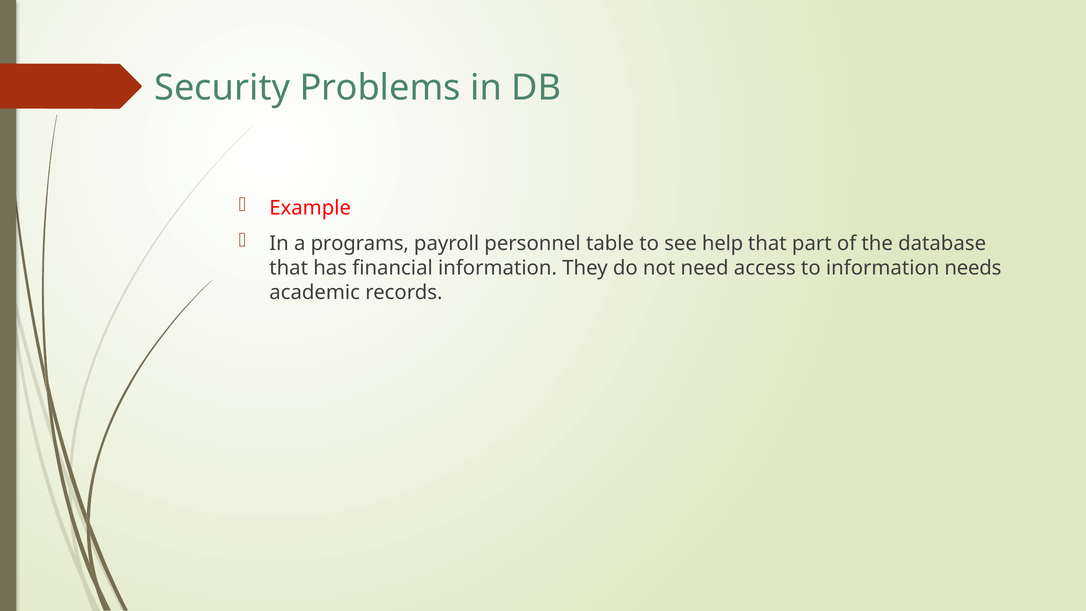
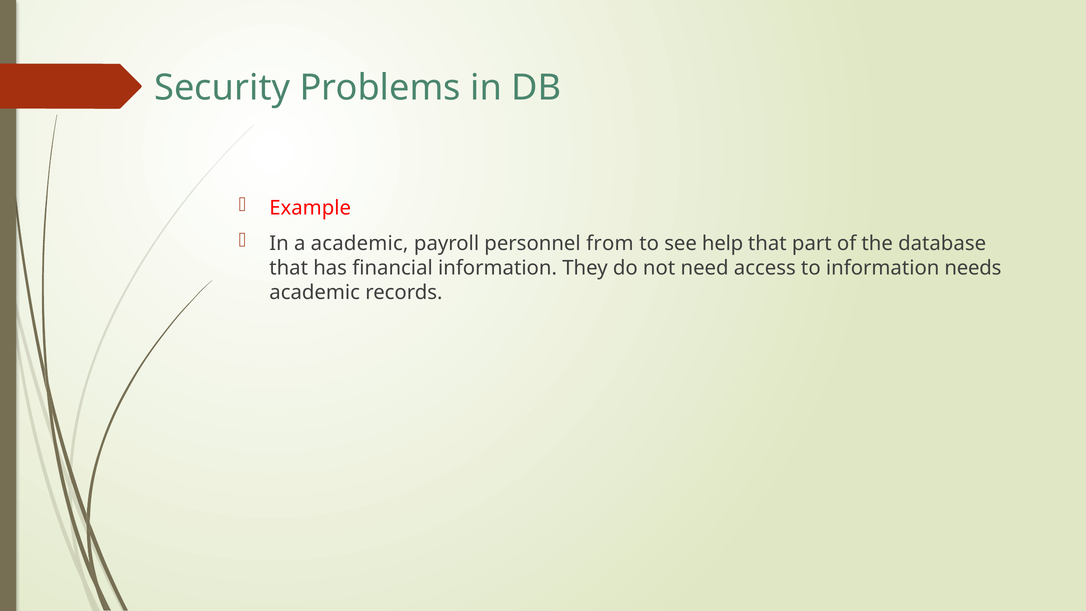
a programs: programs -> academic
table: table -> from
